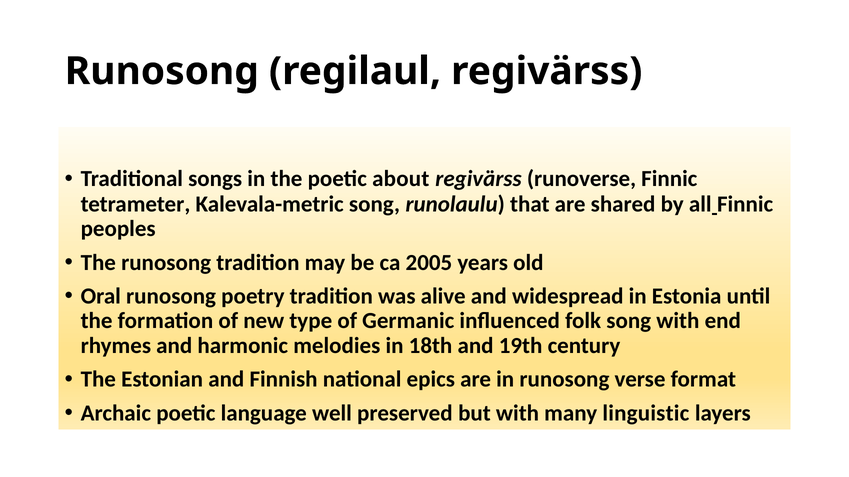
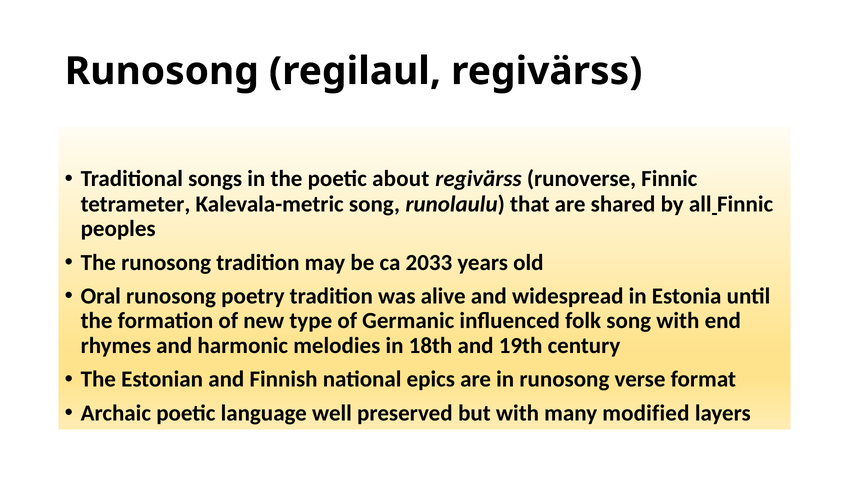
2005: 2005 -> 2033
linguistic: linguistic -> modified
